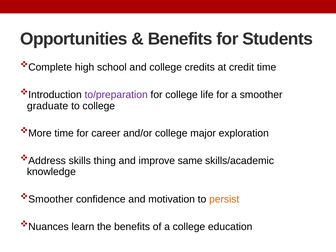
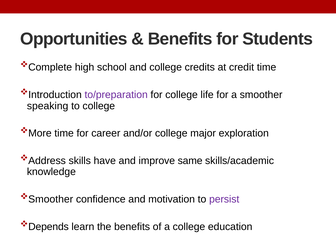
graduate: graduate -> speaking
thing: thing -> have
persist colour: orange -> purple
Nuances: Nuances -> Depends
